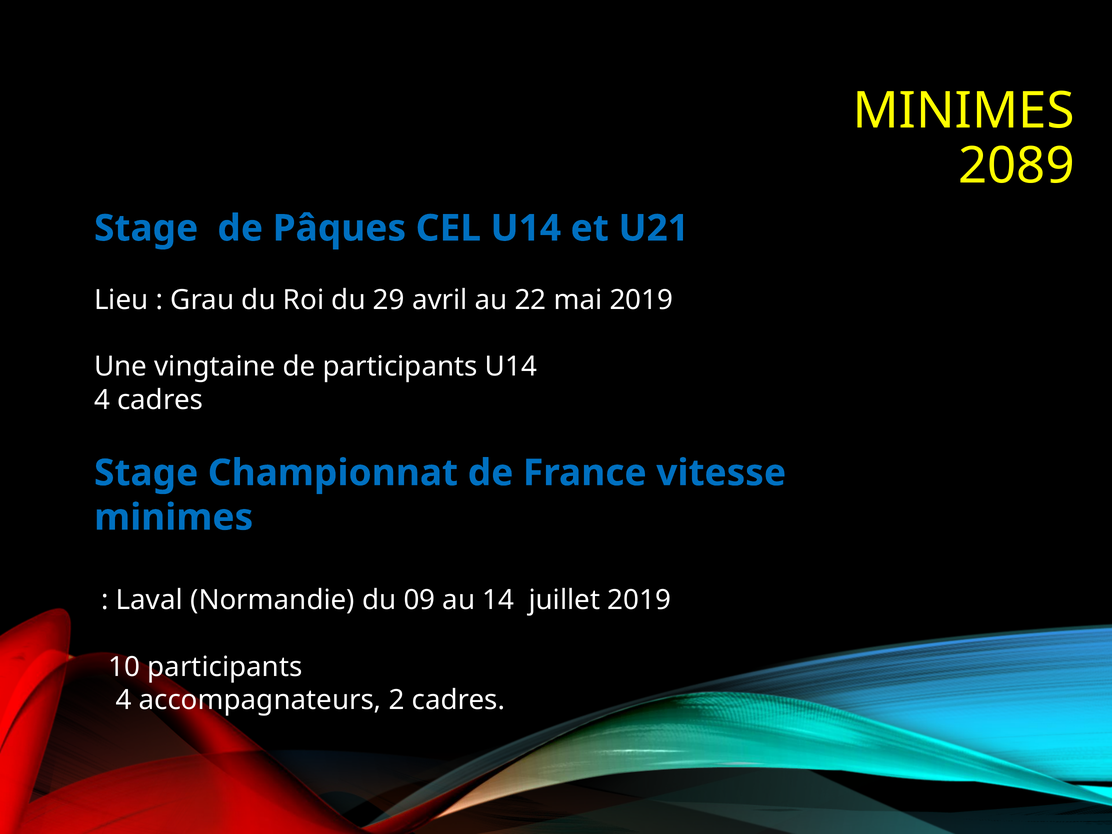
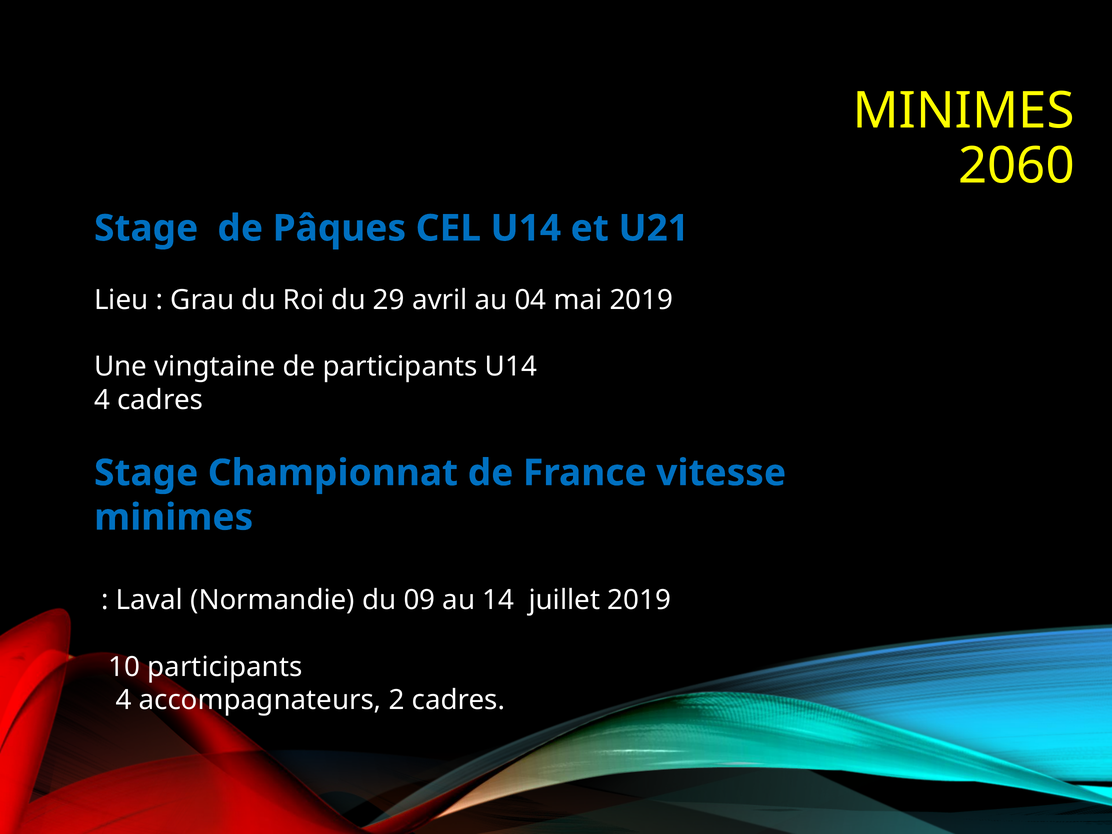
2089: 2089 -> 2060
22: 22 -> 04
